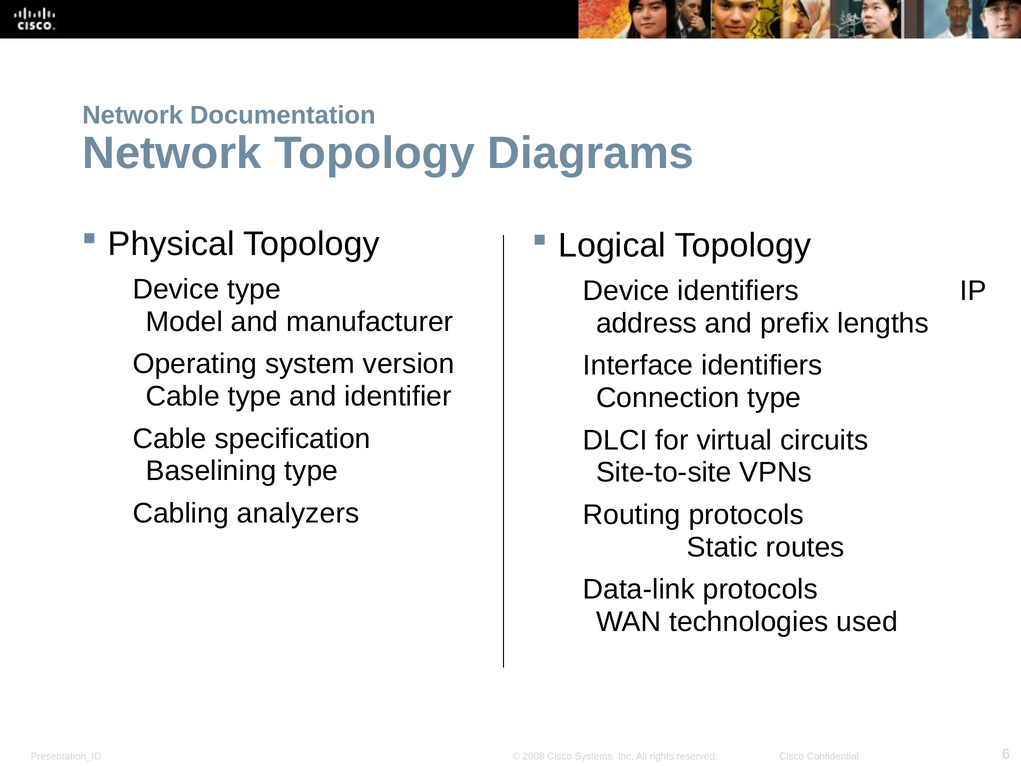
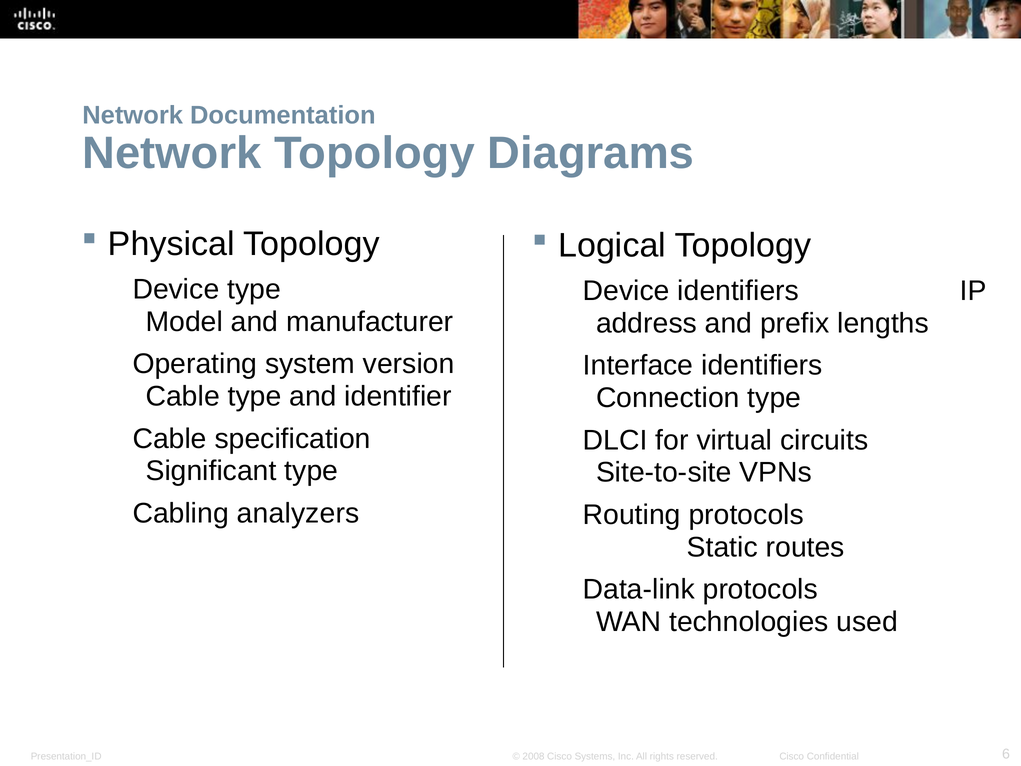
Baselining: Baselining -> Significant
